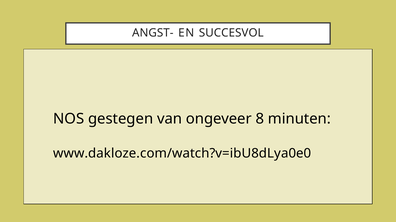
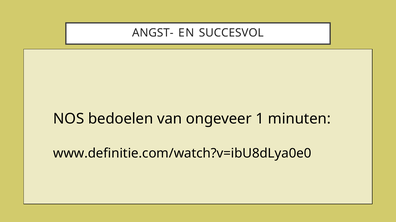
gestegen: gestegen -> bedoelen
8: 8 -> 1
www.dakloze.com/watch?v=ibU8dLya0e0: www.dakloze.com/watch?v=ibU8dLya0e0 -> www.definitie.com/watch?v=ibU8dLya0e0
